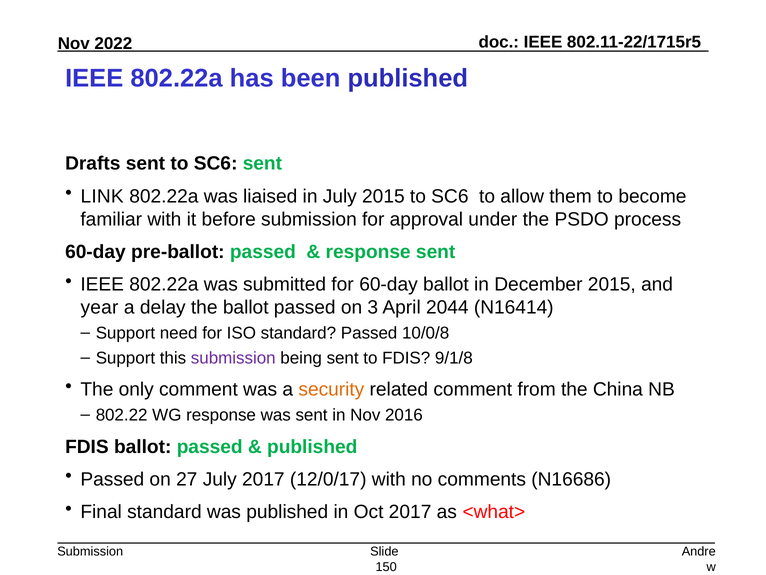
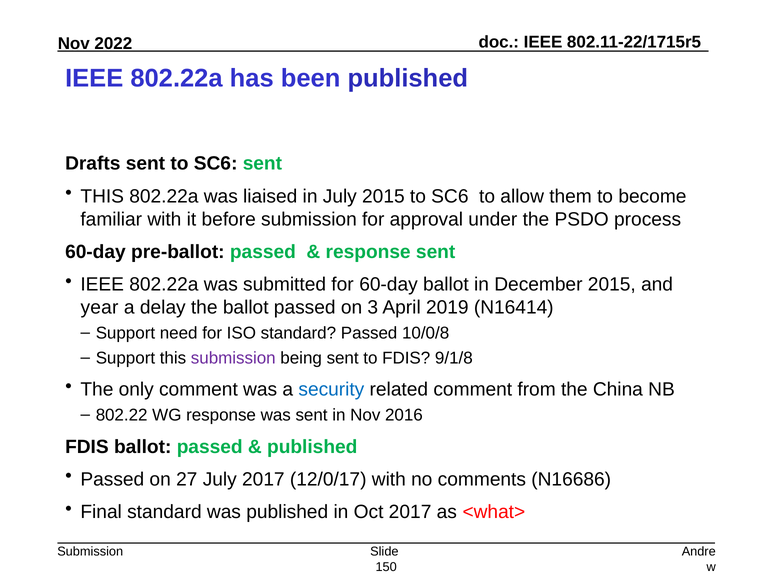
LINK at (102, 196): LINK -> THIS
2044: 2044 -> 2019
security colour: orange -> blue
